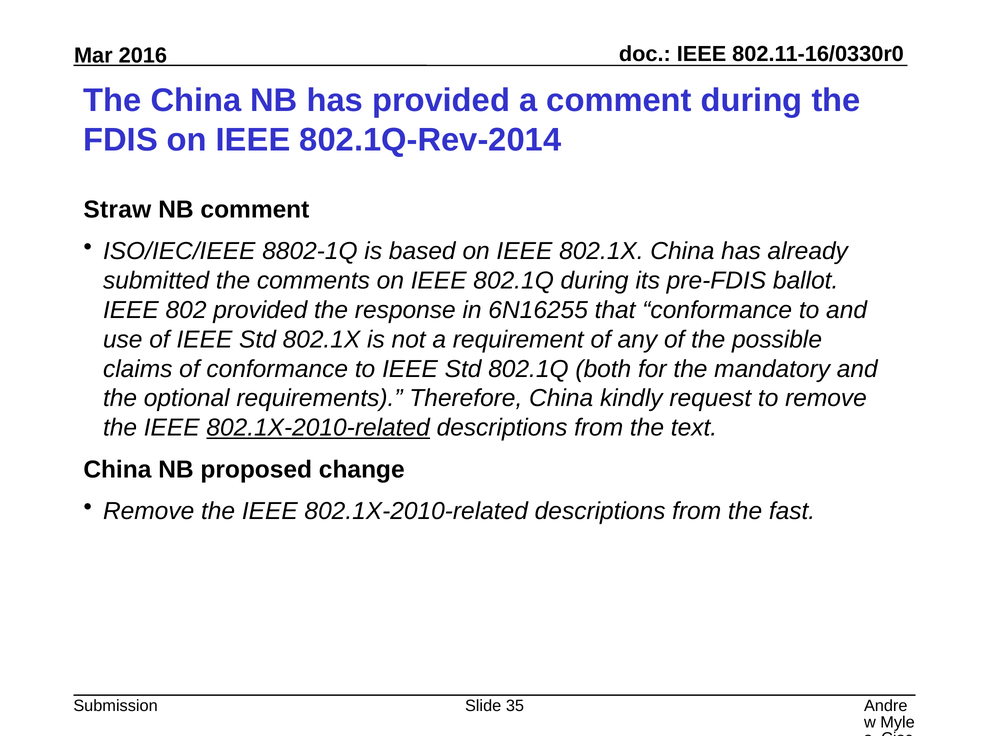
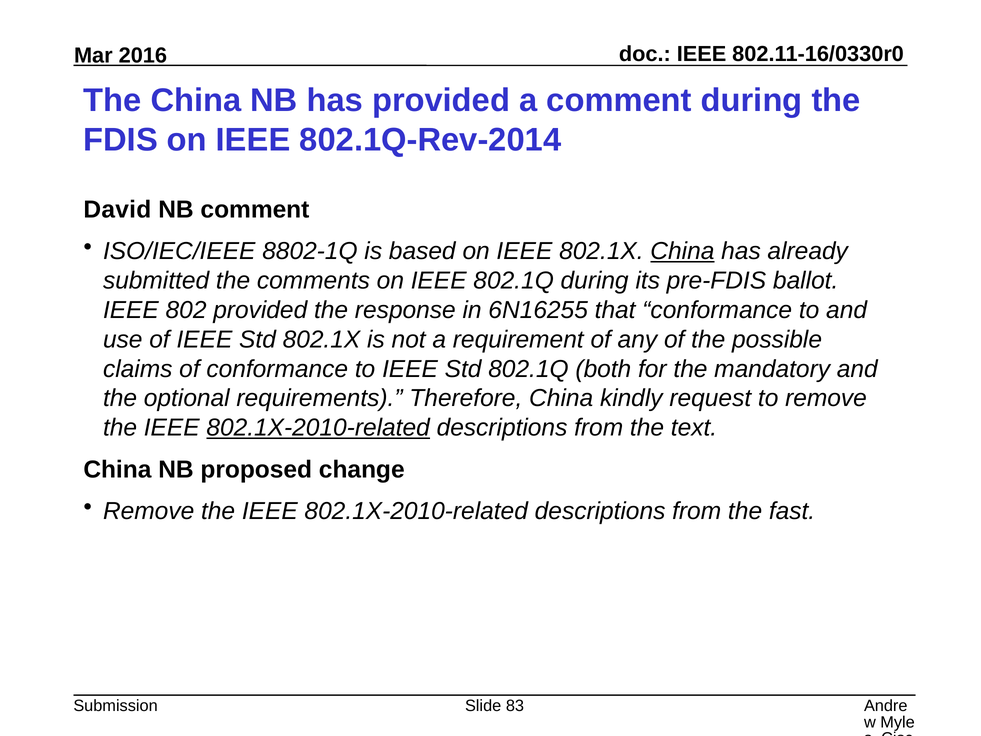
Straw: Straw -> David
China at (682, 251) underline: none -> present
35: 35 -> 83
